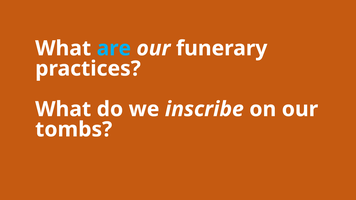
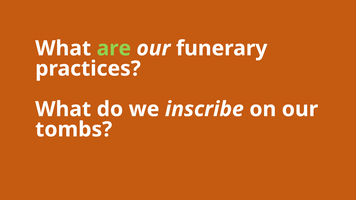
are colour: light blue -> light green
